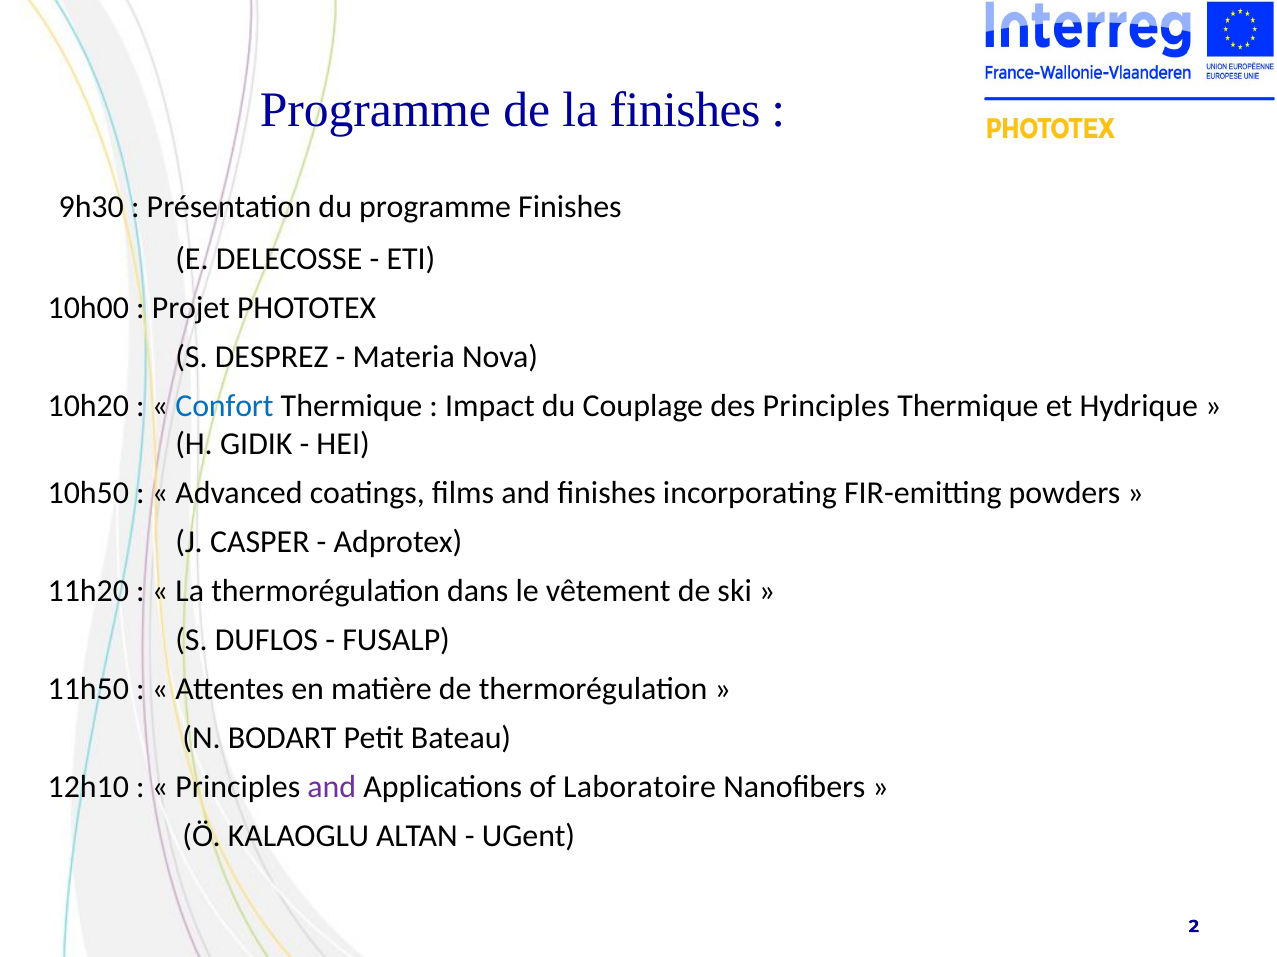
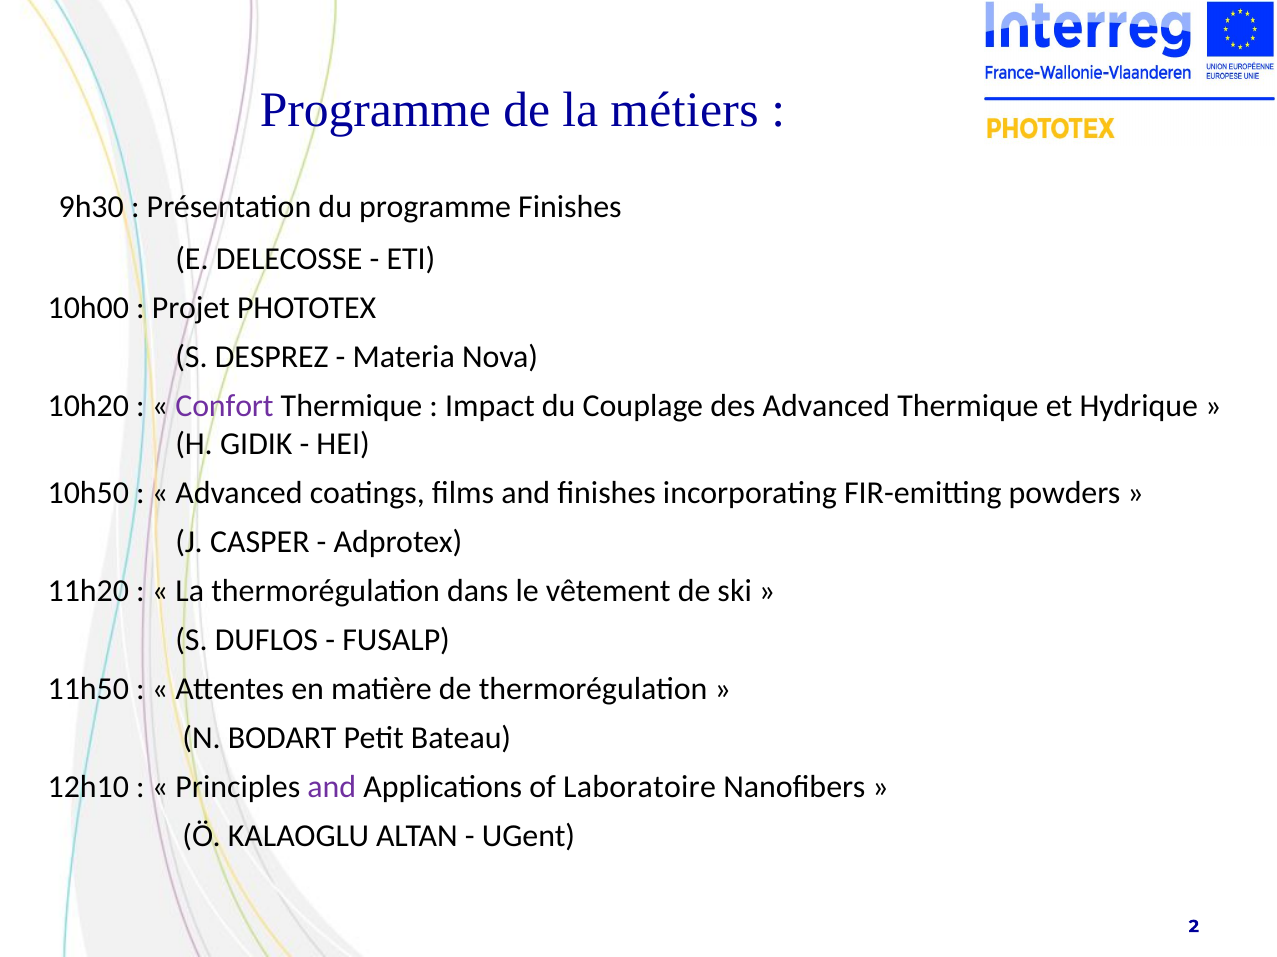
la finishes: finishes -> métiers
Confort colour: blue -> purple
des Principles: Principles -> Advanced
